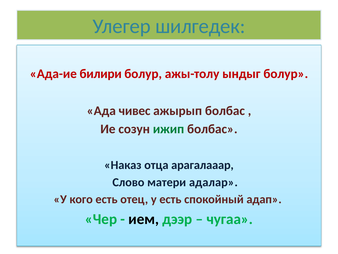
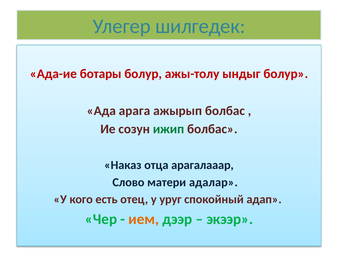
билири: билири -> ботары
чивес: чивес -> арага
у есть: есть -> уруг
ием colour: black -> orange
чугаа: чугаа -> экээр
